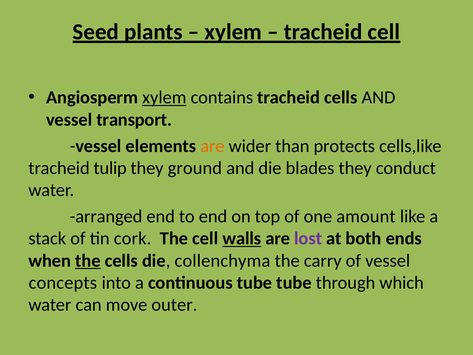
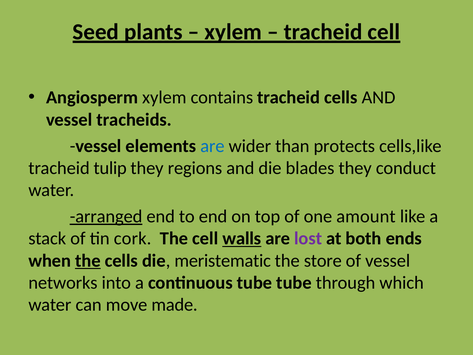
xylem at (164, 97) underline: present -> none
transport: transport -> tracheids
are at (212, 146) colour: orange -> blue
ground: ground -> regions
arranged underline: none -> present
collenchyma: collenchyma -> meristematic
carry: carry -> store
concepts: concepts -> networks
outer: outer -> made
